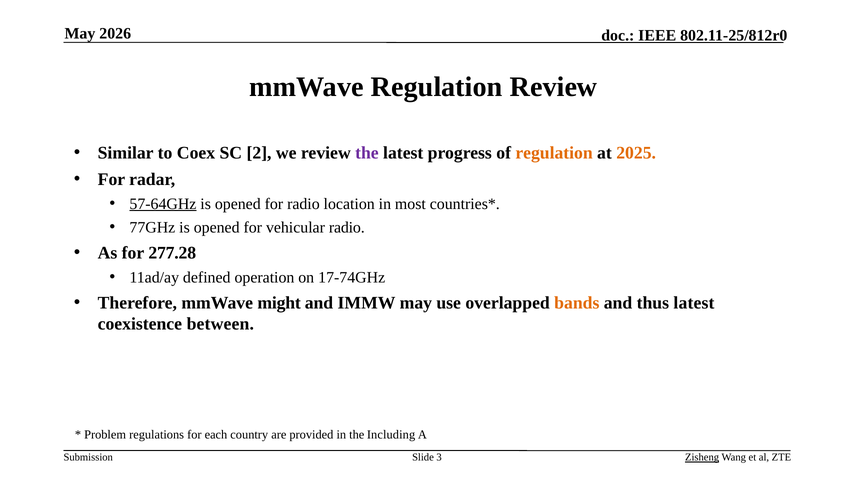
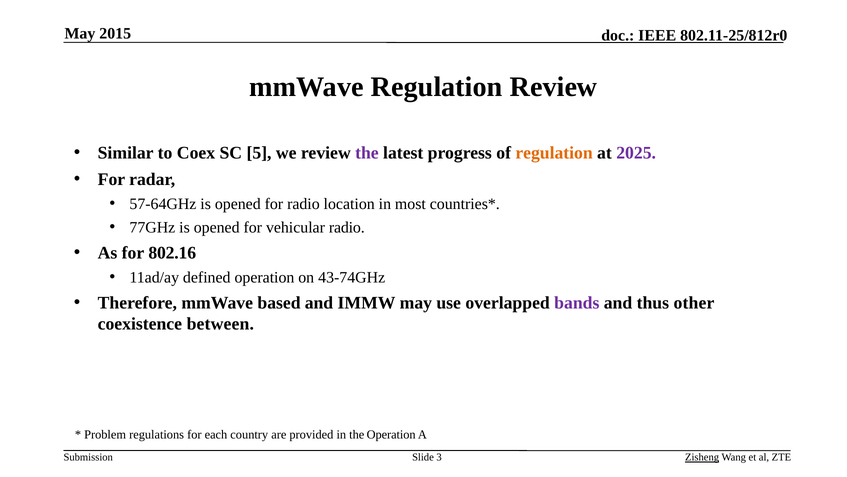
2026: 2026 -> 2015
2: 2 -> 5
2025 colour: orange -> purple
57-64GHz underline: present -> none
277.28: 277.28 -> 802.16
17-74GHz: 17-74GHz -> 43-74GHz
might: might -> based
bands colour: orange -> purple
thus latest: latest -> other
the Including: Including -> Operation
